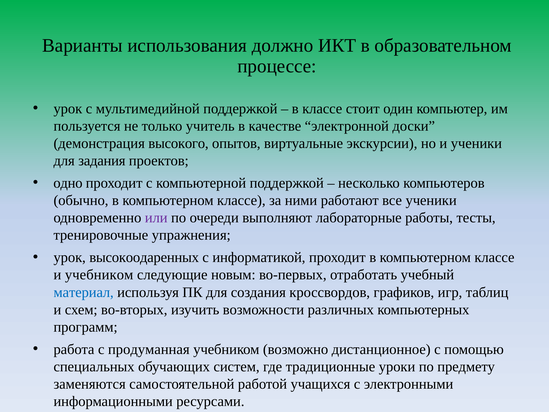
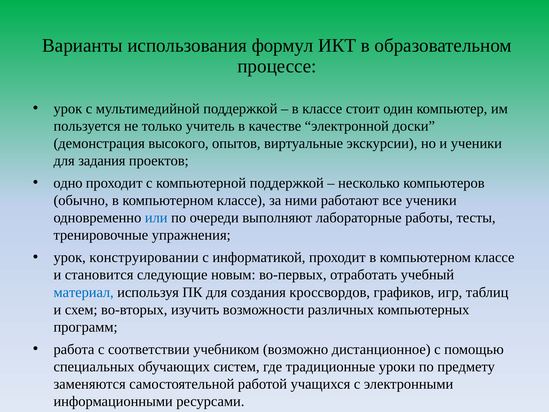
должно: должно -> формул
или colour: purple -> blue
высокоодаренных: высокоодаренных -> конструировании
и учебником: учебником -> становится
продуманная: продуманная -> соответствии
